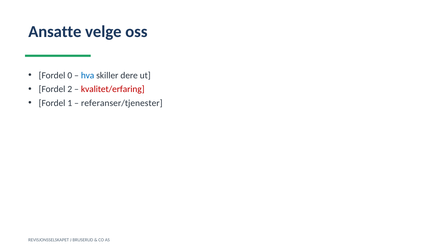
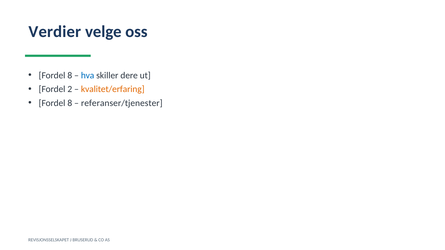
Ansatte: Ansatte -> Verdier
0 at (70, 75): 0 -> 8
kvalitet/erfaring colour: red -> orange
1 at (70, 103): 1 -> 8
